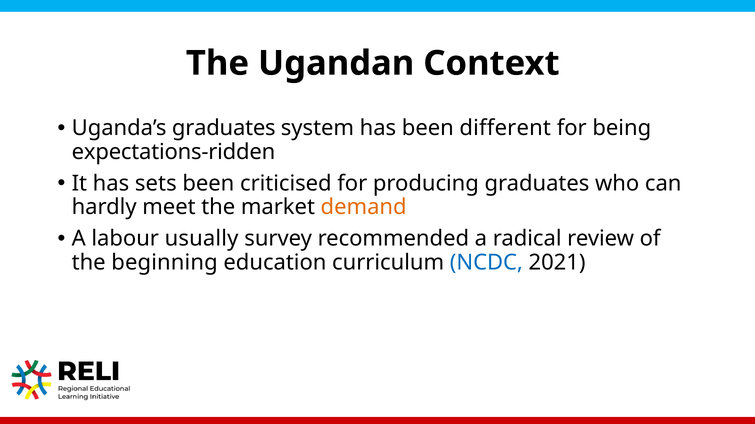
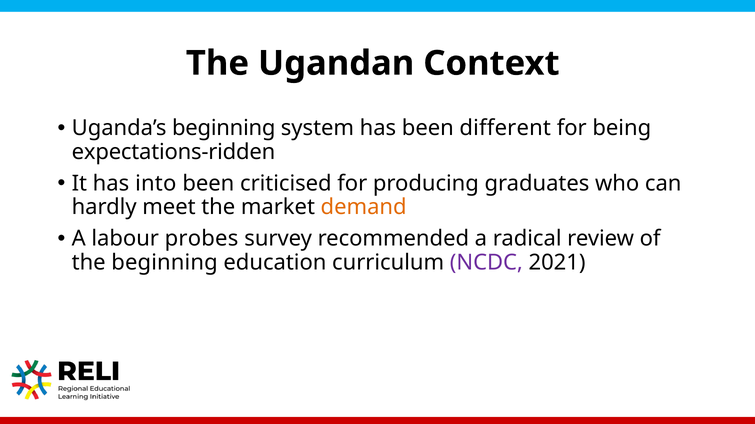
Uganda’s graduates: graduates -> beginning
sets: sets -> into
usually: usually -> probes
NCDC colour: blue -> purple
